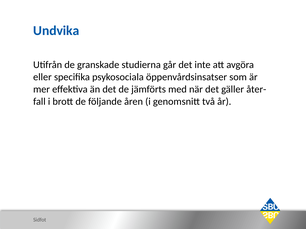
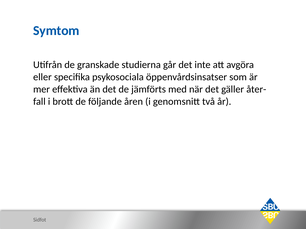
Undvika: Undvika -> Symtom
